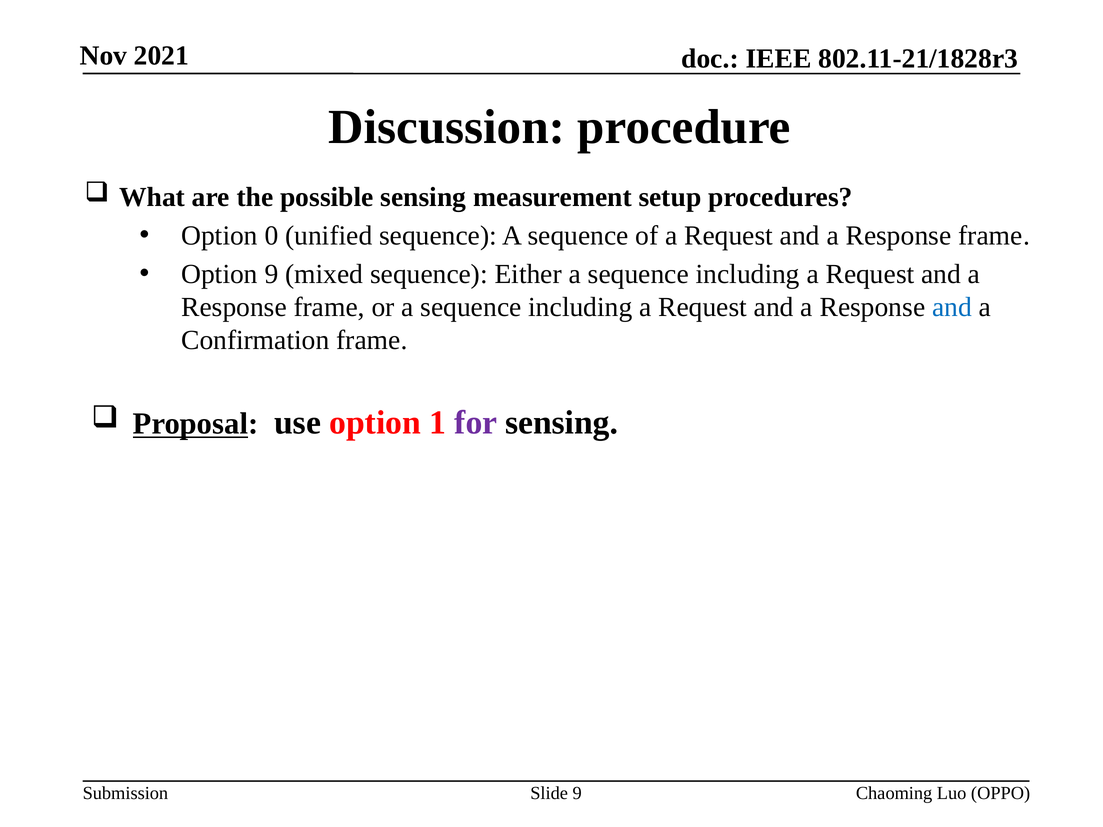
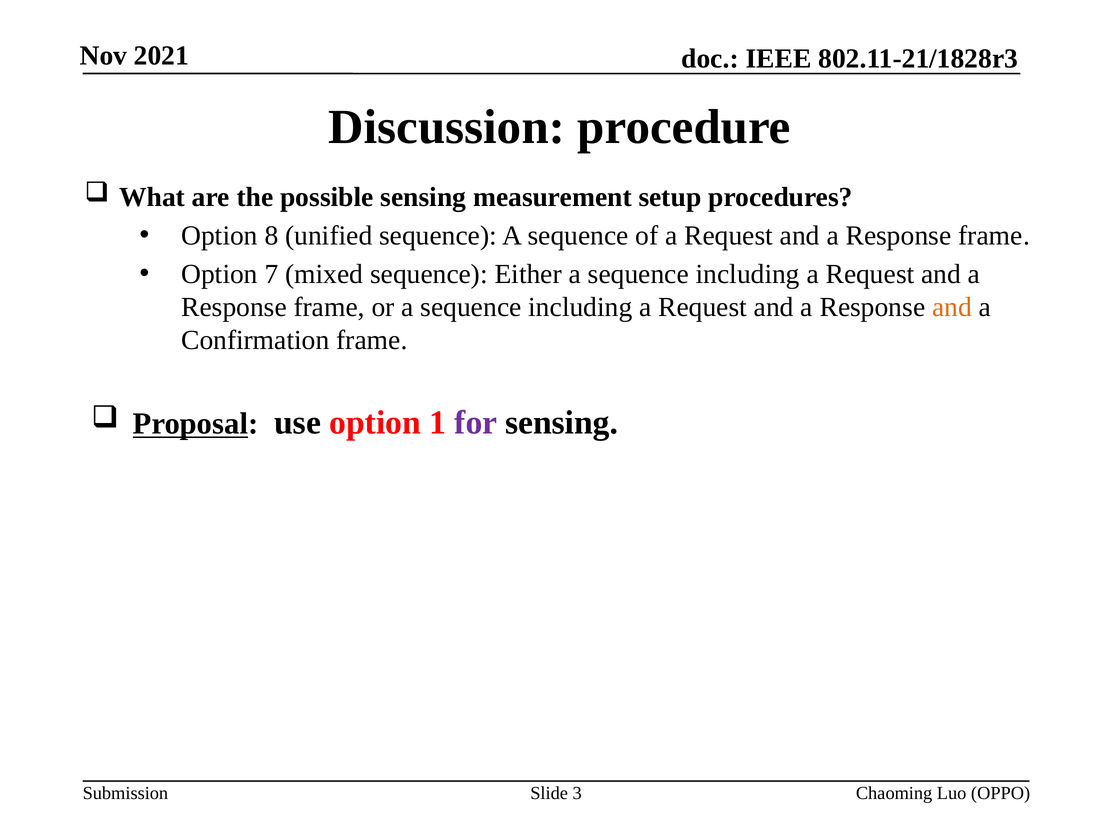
0: 0 -> 8
Option 9: 9 -> 7
and at (952, 307) colour: blue -> orange
Slide 9: 9 -> 3
